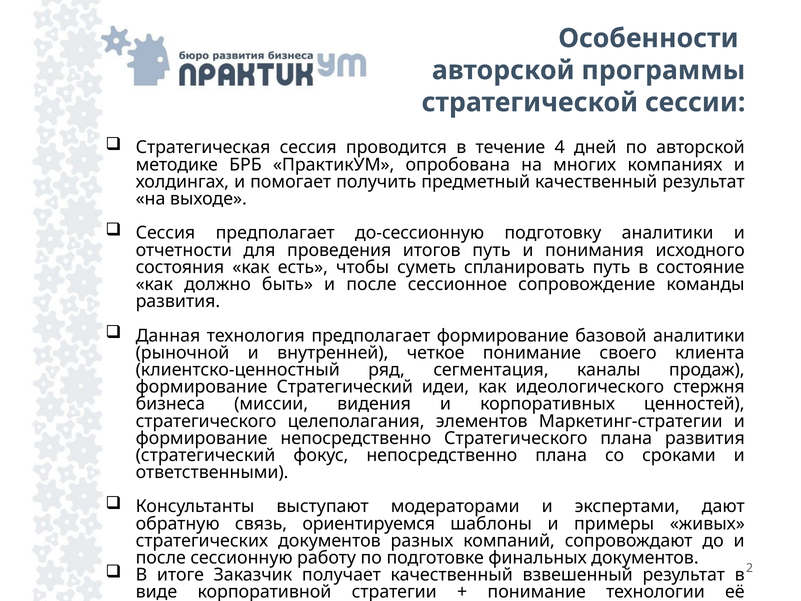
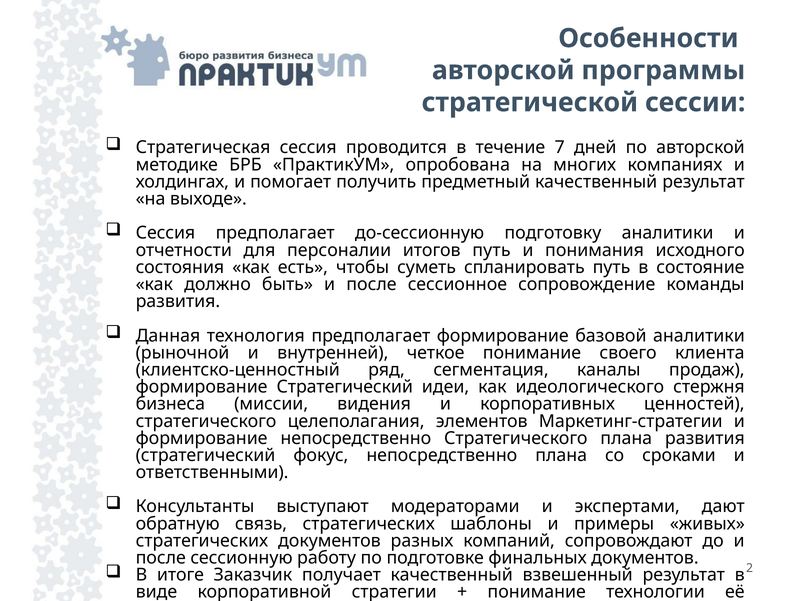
4: 4 -> 7
проведения: проведения -> персоналии
связь ориентируемся: ориентируемся -> стратегических
